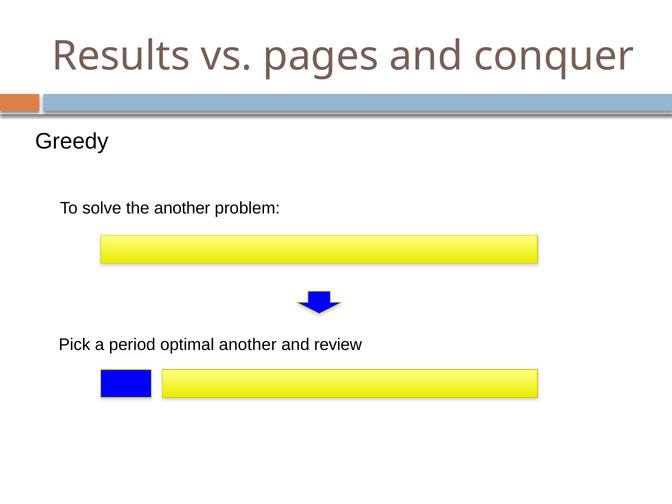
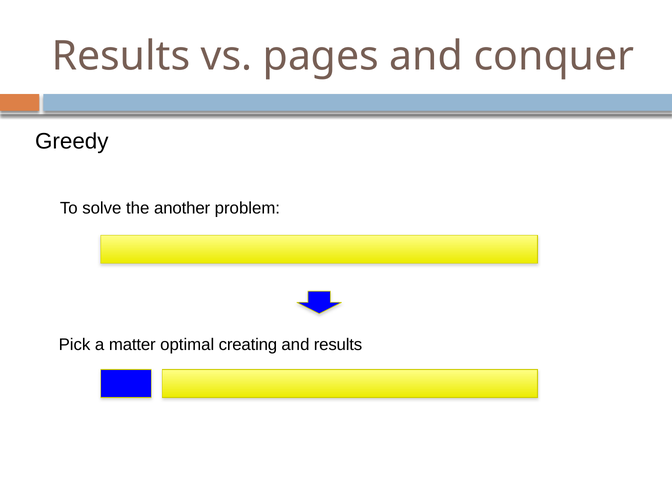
period: period -> matter
optimal another: another -> creating
and review: review -> results
